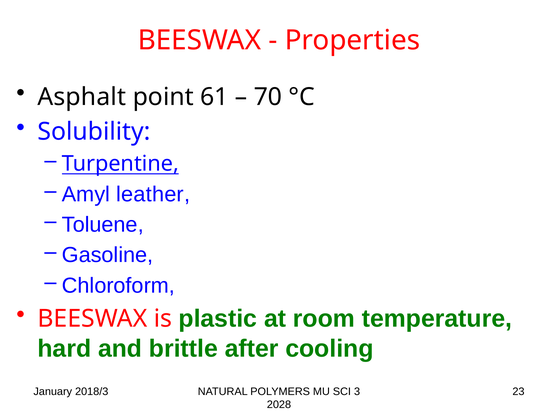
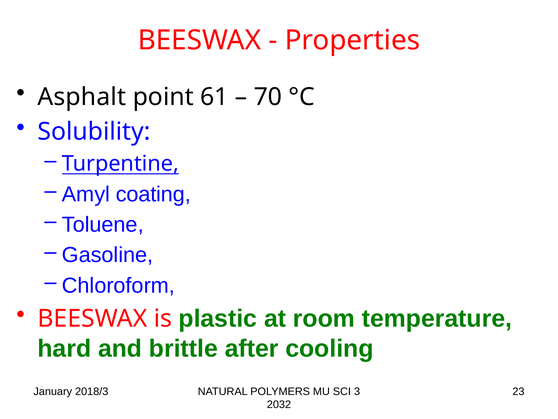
leather: leather -> coating
2028: 2028 -> 2032
